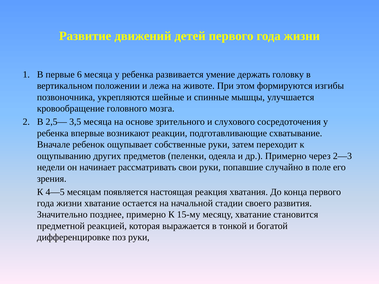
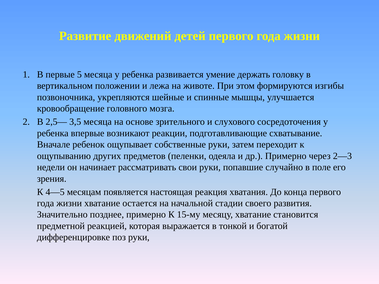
6: 6 -> 5
